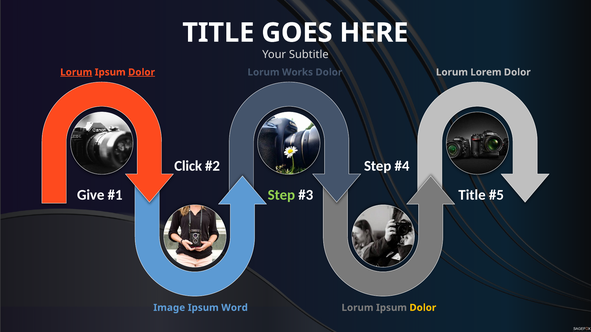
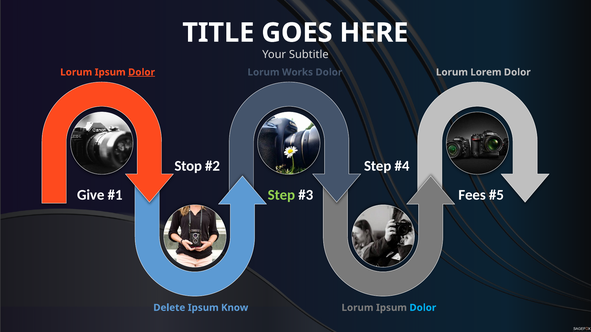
Lorum at (76, 72) underline: present -> none
Click: Click -> Stop
Title at (472, 195): Title -> Fees
Image: Image -> Delete
Word: Word -> Know
Dolor at (423, 308) colour: yellow -> light blue
